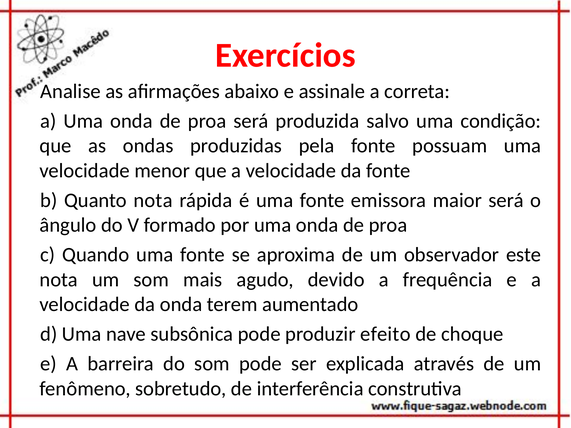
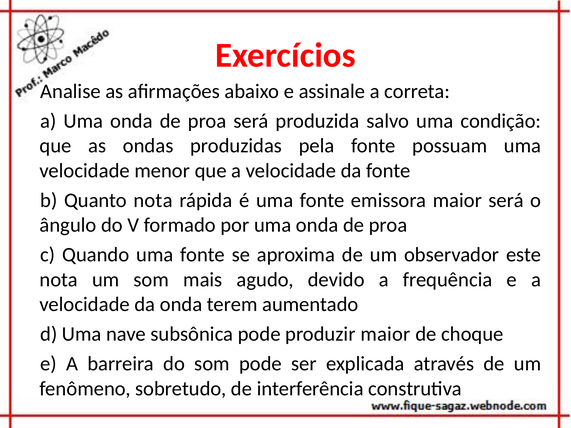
produzir efeito: efeito -> maior
